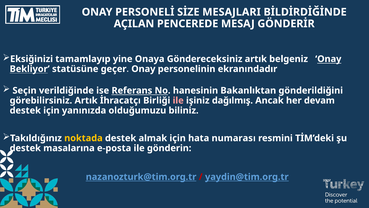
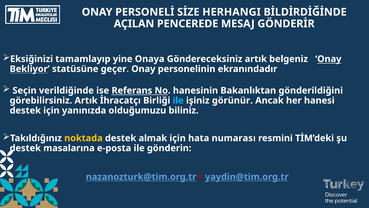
MESAJLARI: MESAJLARI -> HERHANGI
ile at (178, 100) colour: pink -> light blue
dağılmış: dağılmış -> görünür
devam: devam -> hanesi
